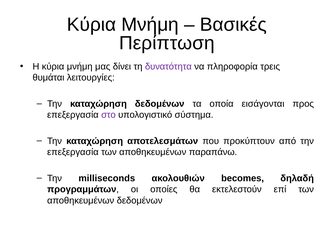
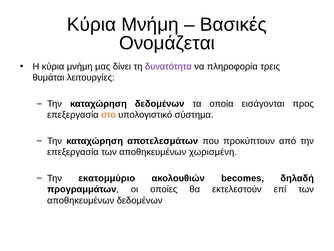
Περίπτωση: Περίπτωση -> Ονομάζεται
στο colour: purple -> orange
παραπάνω: παραπάνω -> χωρισμένη
milliseconds: milliseconds -> εκατομμύριο
